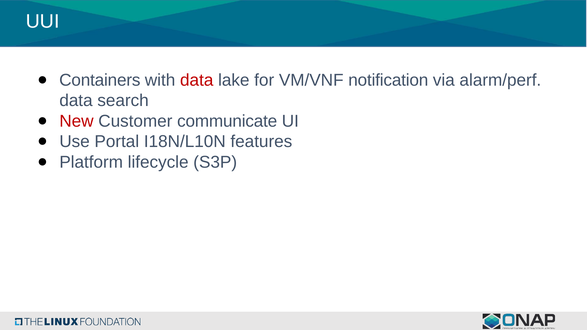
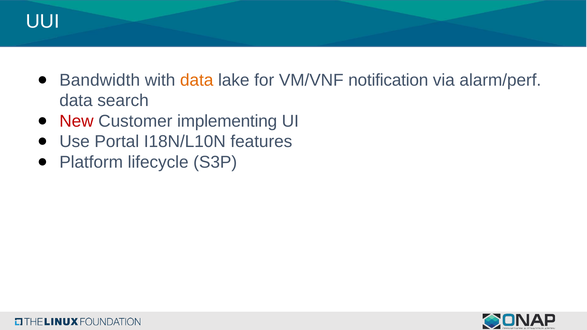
Containers: Containers -> Bandwidth
data at (197, 80) colour: red -> orange
communicate: communicate -> implementing
